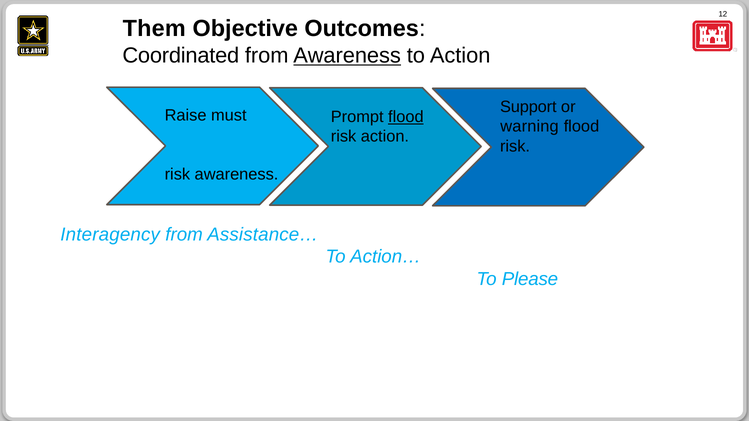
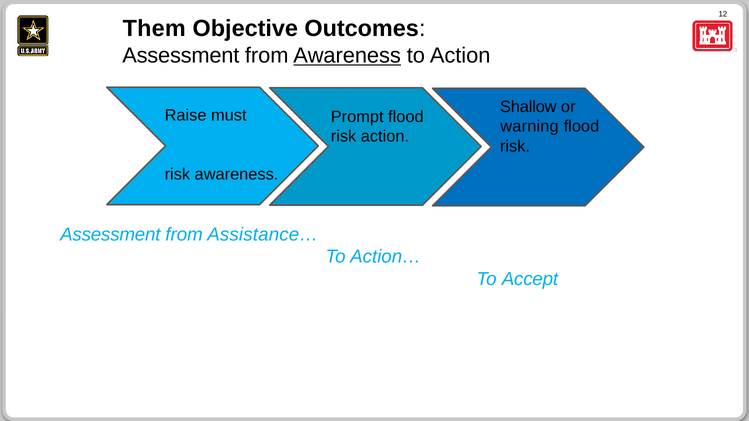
Coordinated at (181, 56): Coordinated -> Assessment
Support: Support -> Shallow
flood at (406, 117) underline: present -> none
Interagency at (110, 235): Interagency -> Assessment
Please: Please -> Accept
